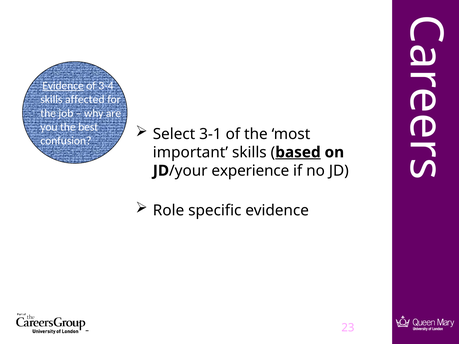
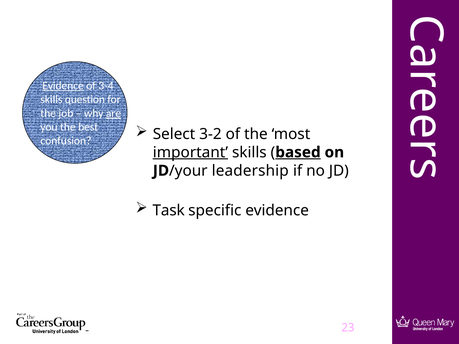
affected: affected -> question
are underline: none -> present
3-1: 3-1 -> 3-2
important underline: none -> present
experience: experience -> leadership
Role: Role -> Task
